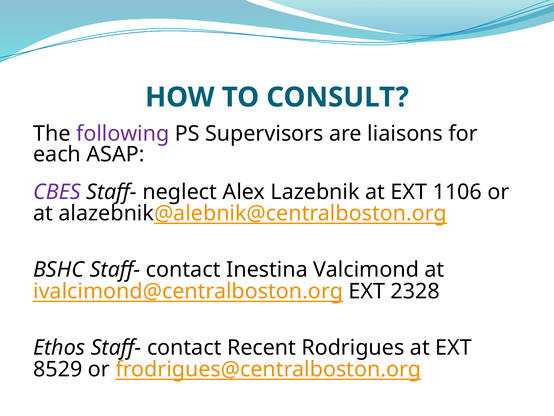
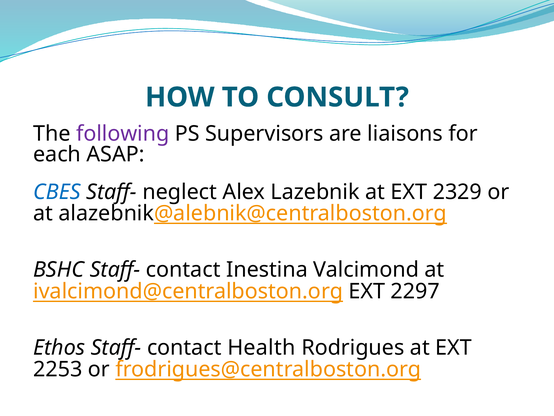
CBES colour: purple -> blue
1106: 1106 -> 2329
2328: 2328 -> 2297
Recent: Recent -> Health
8529: 8529 -> 2253
